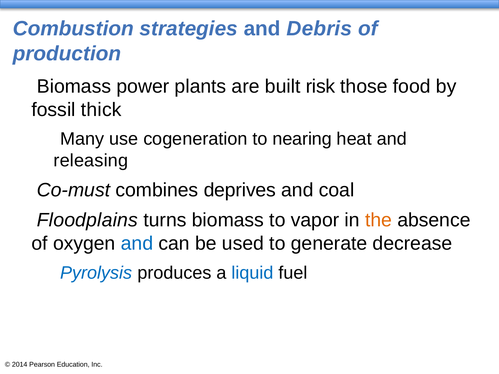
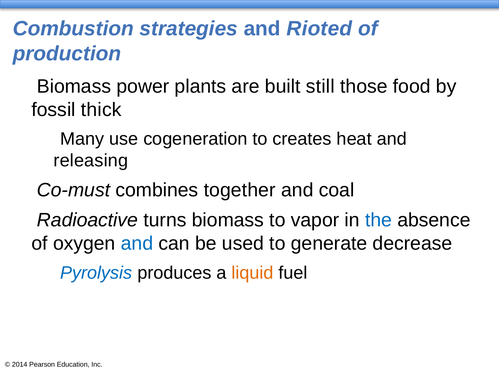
Debris: Debris -> Rioted
risk: risk -> still
nearing: nearing -> creates
deprives: deprives -> together
Floodplains: Floodplains -> Radioactive
the colour: orange -> blue
liquid colour: blue -> orange
